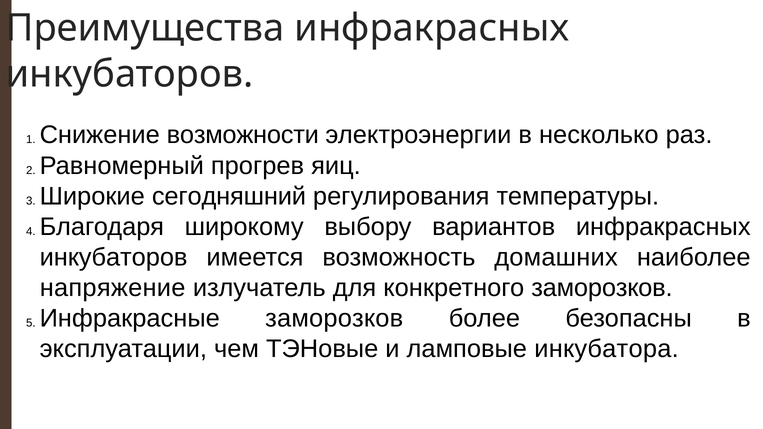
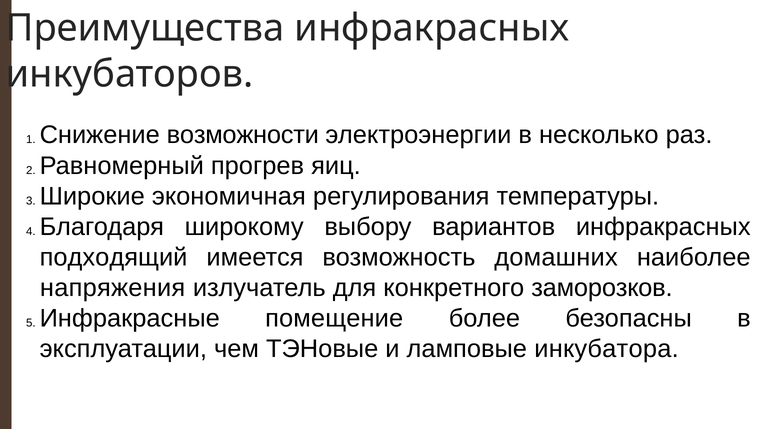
сегодняшний: сегодняшний -> экономичная
инкубаторов at (114, 257): инкубаторов -> подходящий
напряжение: напряжение -> напряжения
Инфракрасные заморозков: заморозков -> помещение
